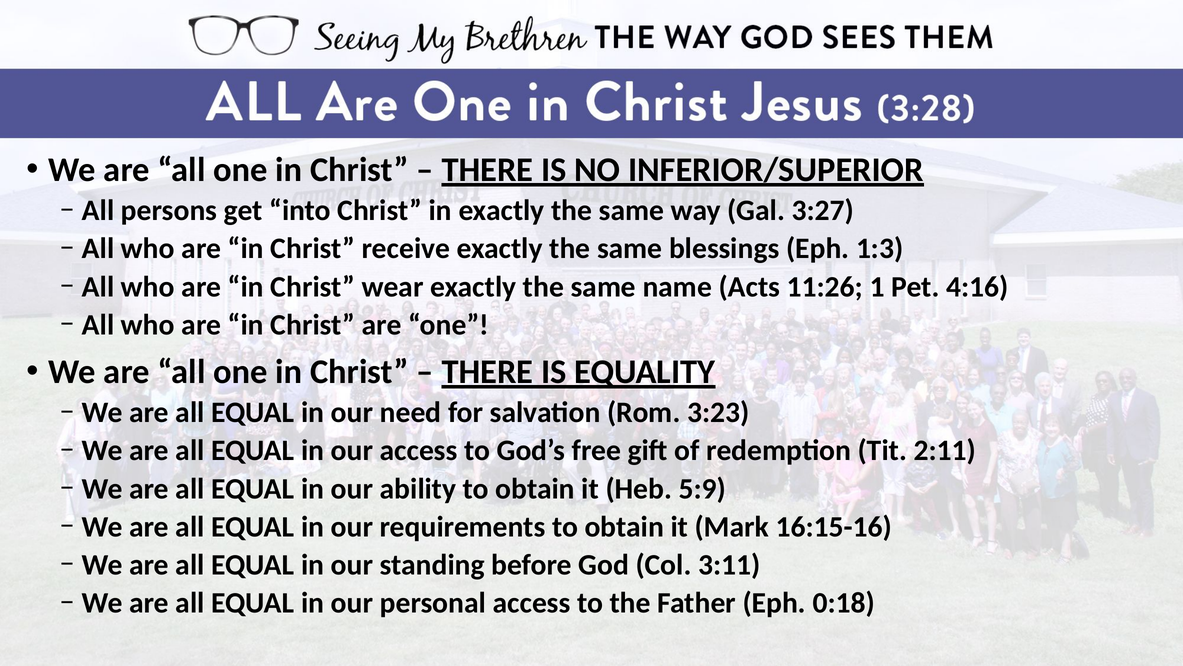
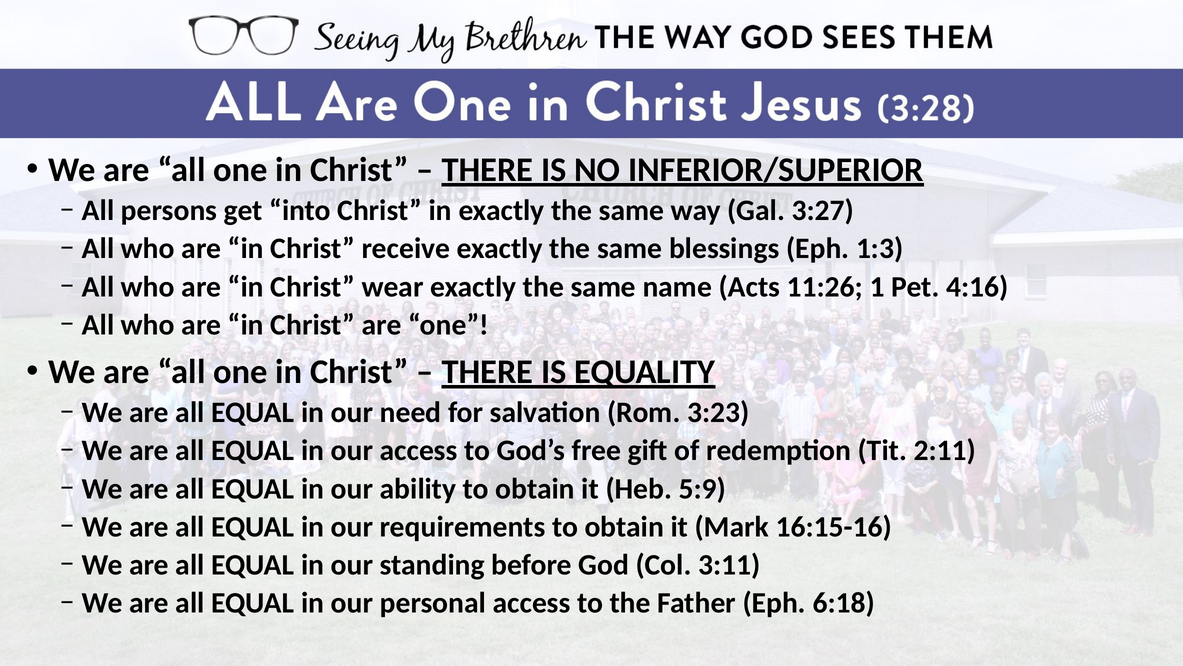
0:18: 0:18 -> 6:18
